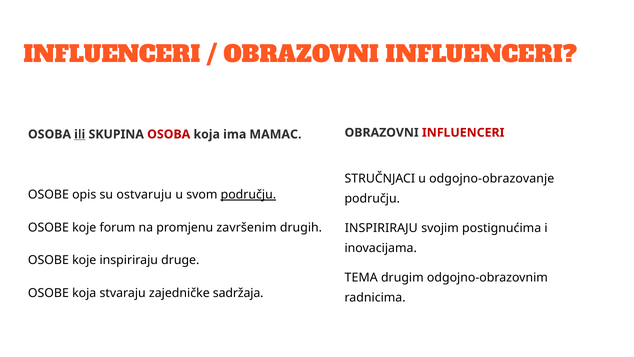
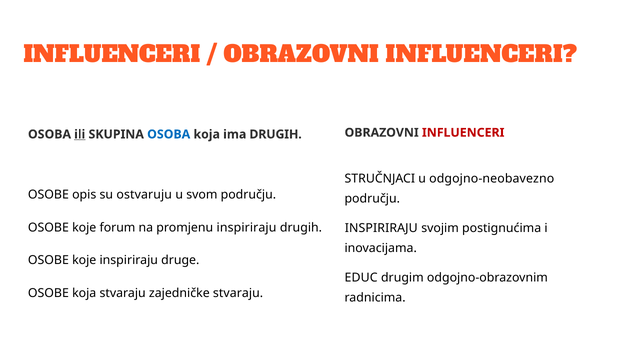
OSOBA at (169, 134) colour: red -> blue
ima MAMAC: MAMAC -> DRUGIH
odgojno-obrazovanje: odgojno-obrazovanje -> odgojno-neobavezno
području at (248, 194) underline: present -> none
promjenu završenim: završenim -> inspiriraju
TEMA: TEMA -> EDUC
zajedničke sadržaja: sadržaja -> stvaraju
